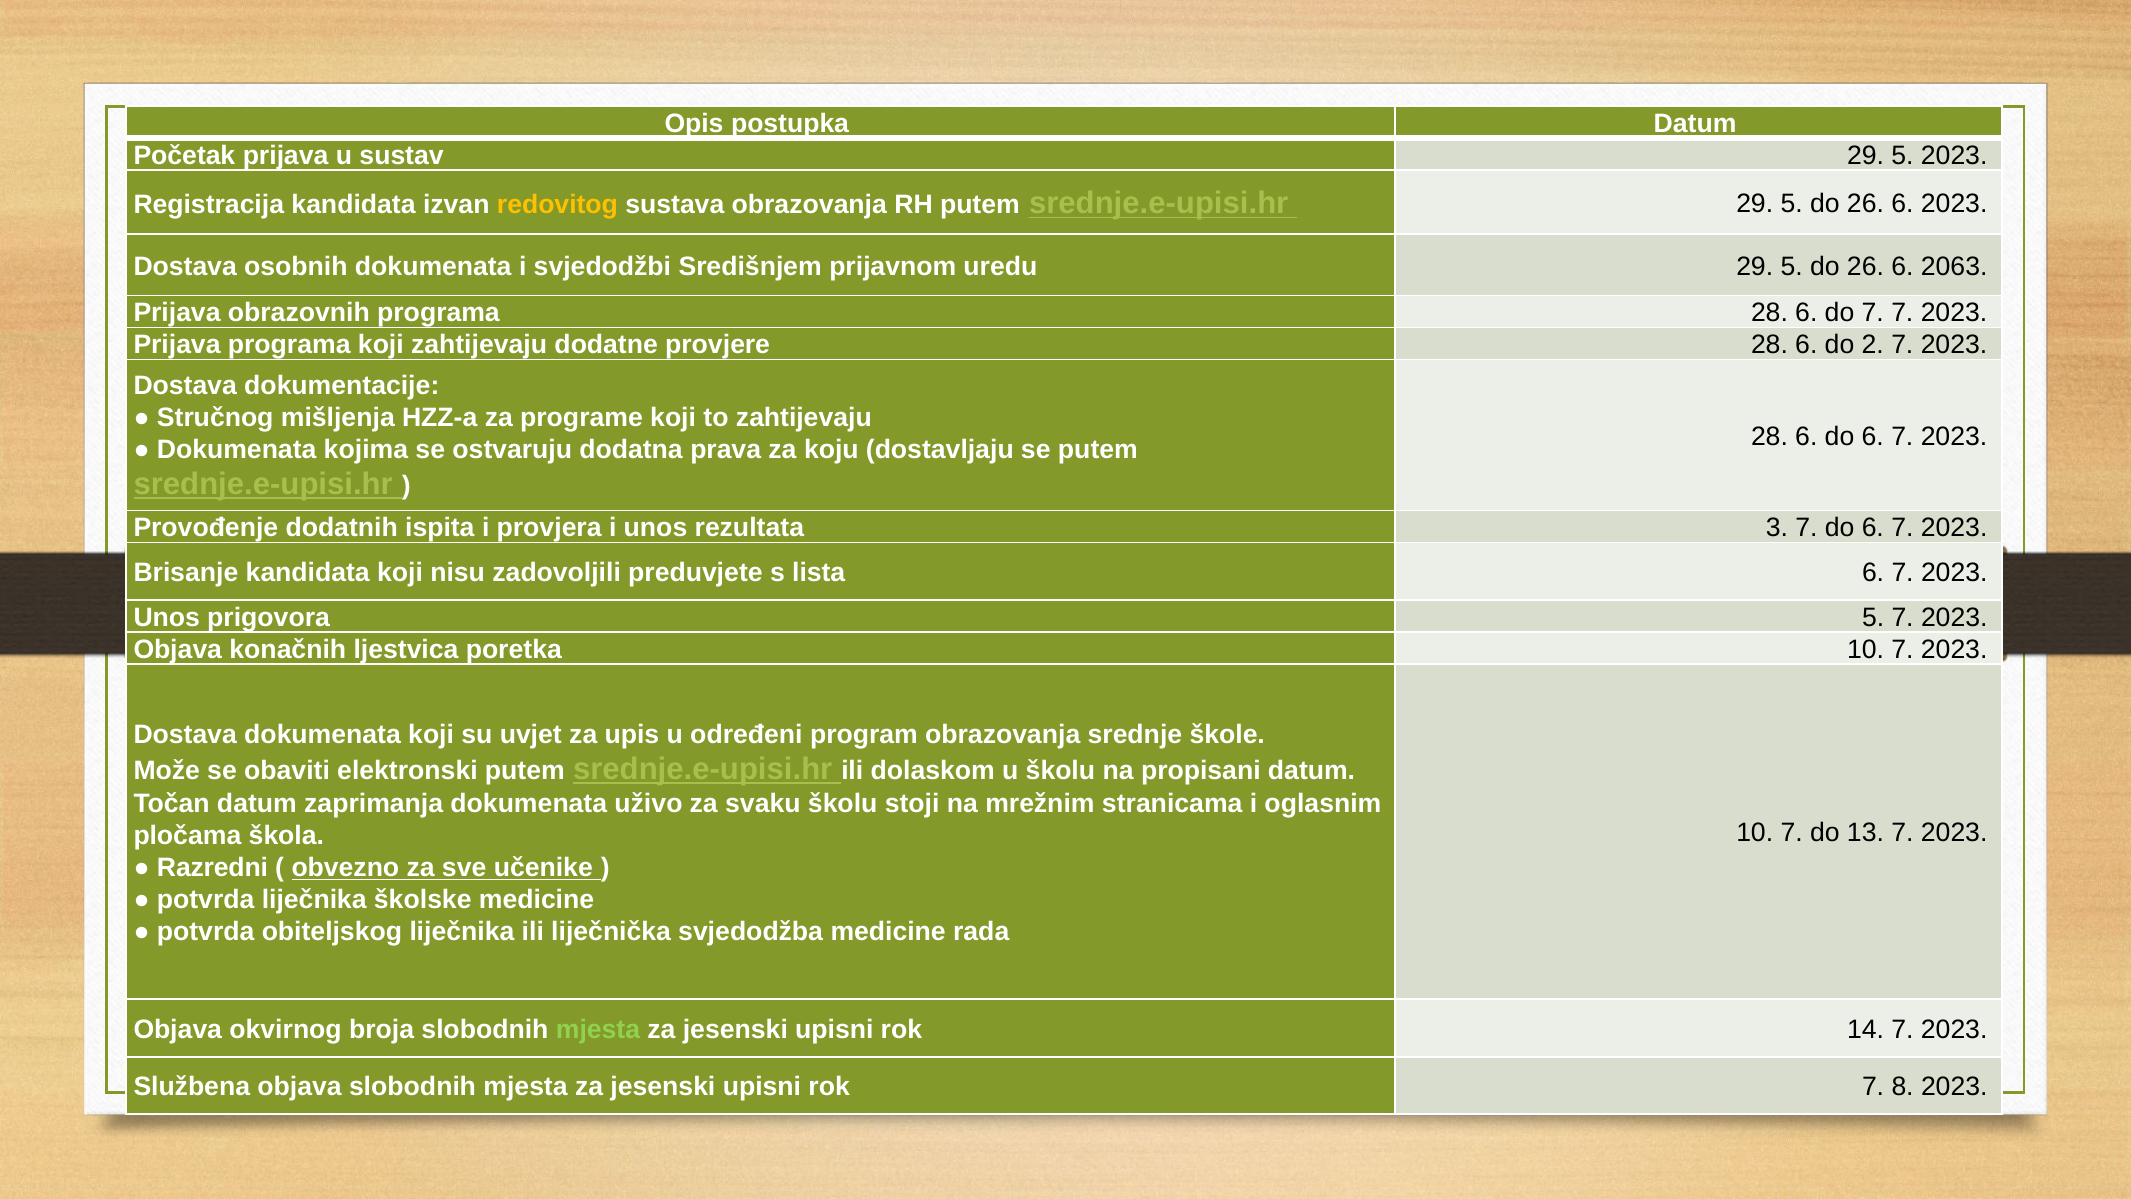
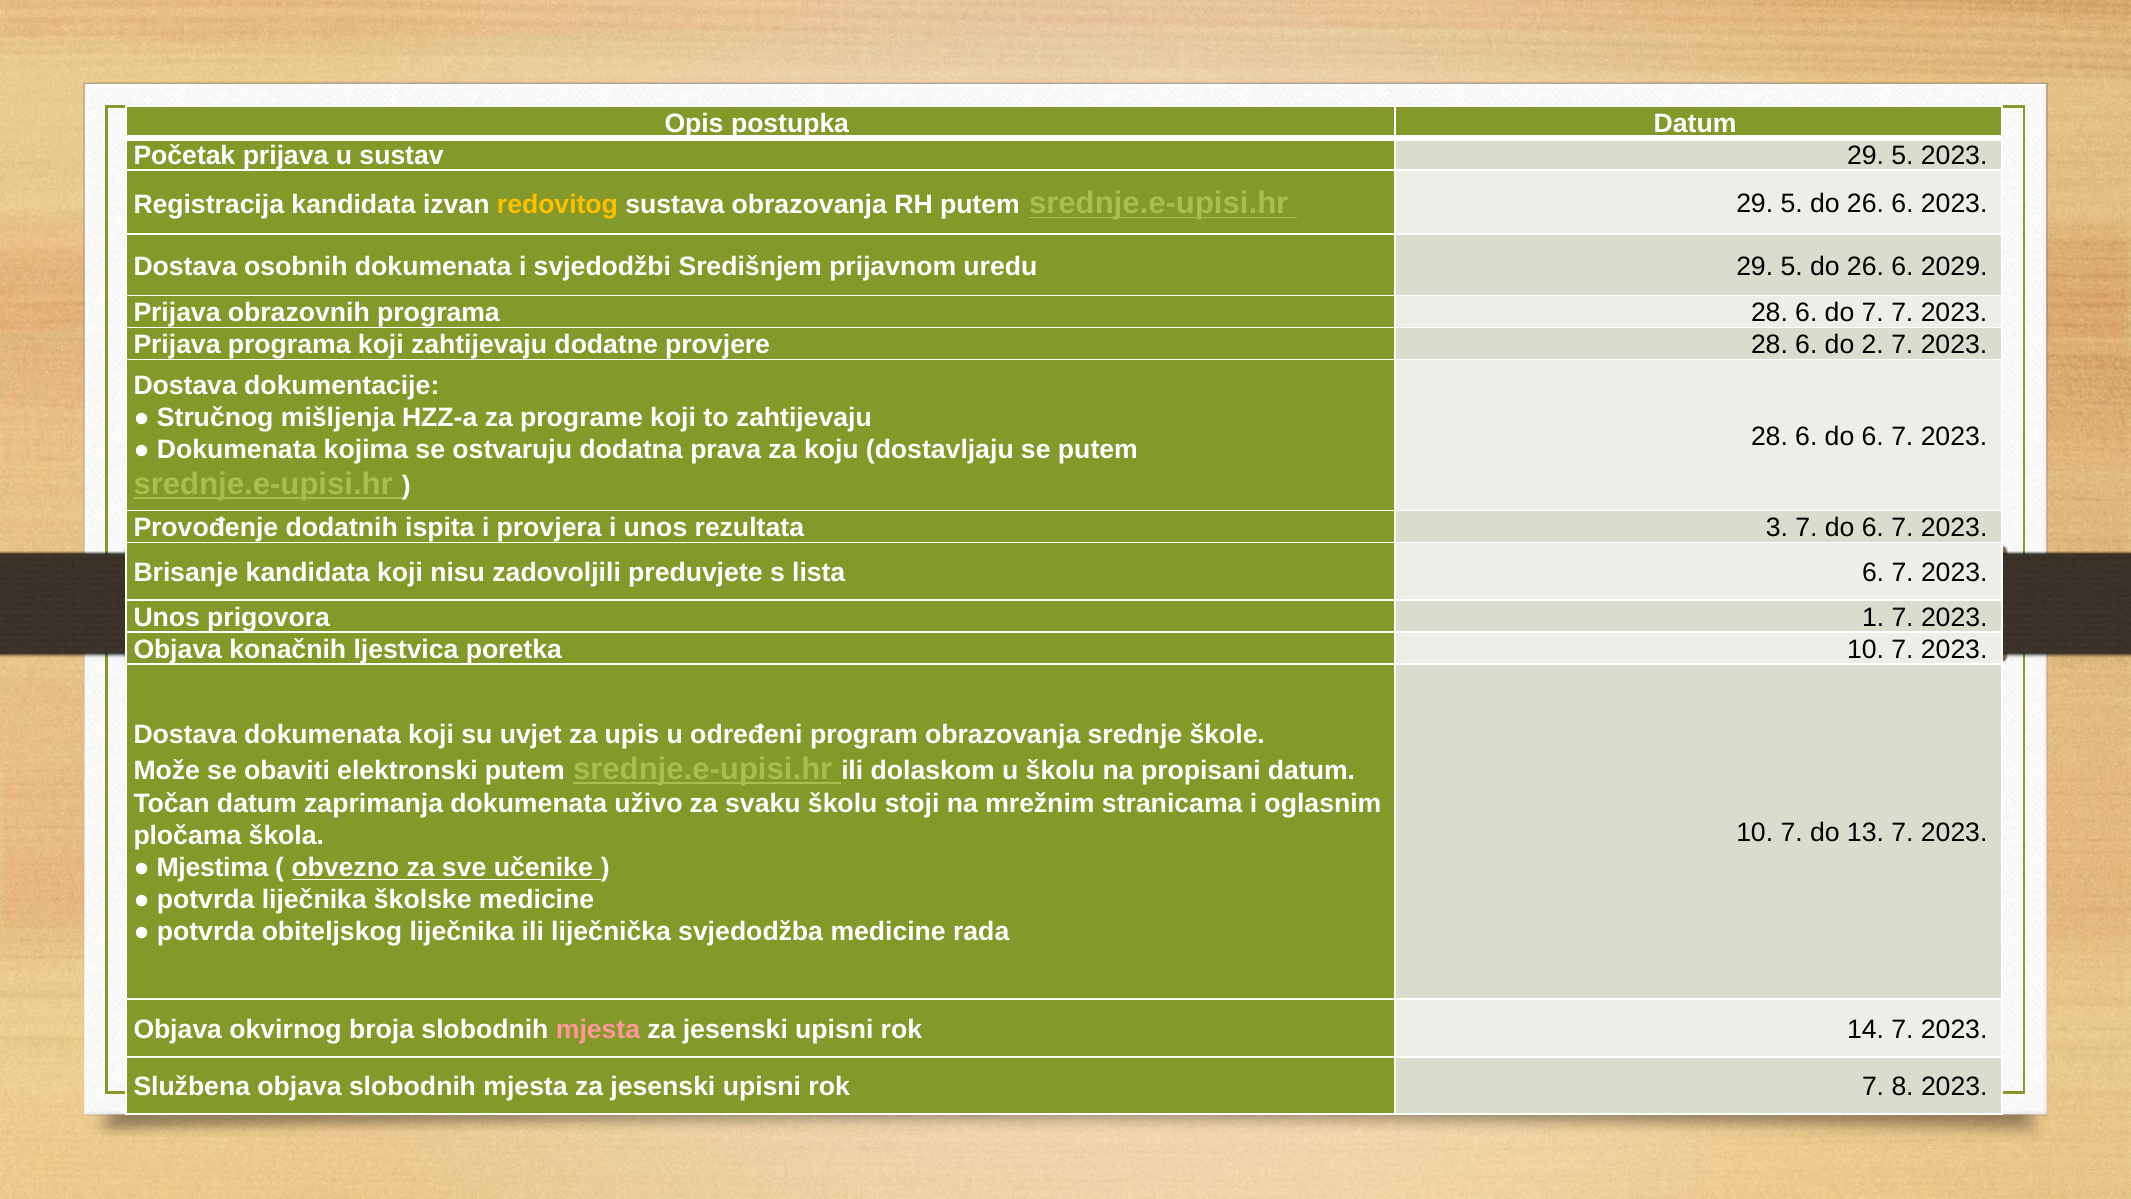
2063: 2063 -> 2029
prigovora 5: 5 -> 1
Razredni: Razredni -> Mjestima
mjesta at (598, 1029) colour: light green -> pink
